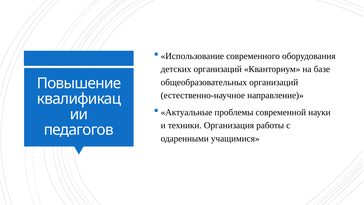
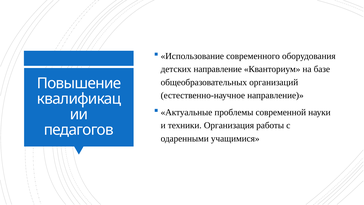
детских организаций: организаций -> направление
